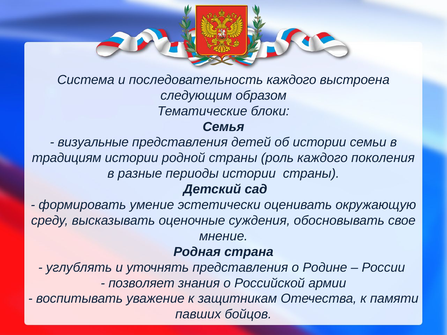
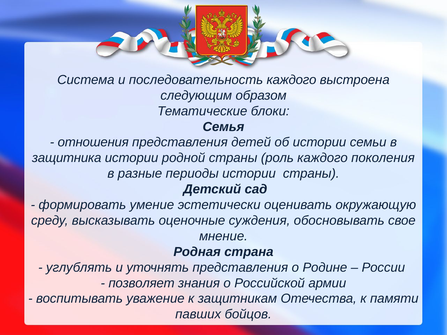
визуальные: визуальные -> отношения
традициям: традициям -> защитника
